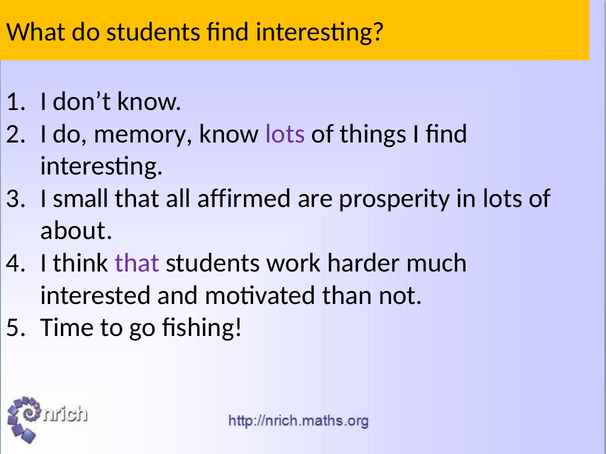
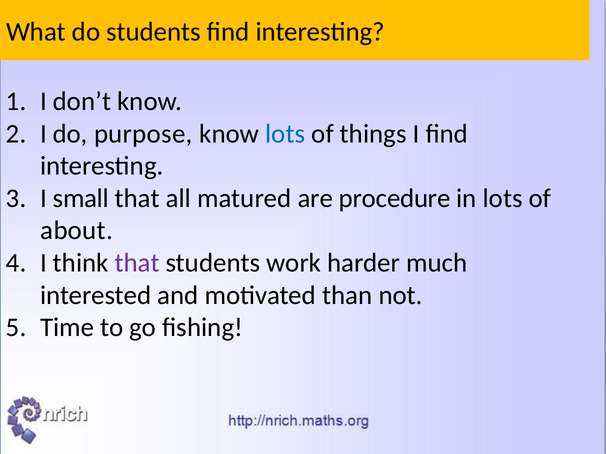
memory: memory -> purpose
lots at (285, 134) colour: purple -> blue
affirmed: affirmed -> matured
prosperity: prosperity -> procedure
